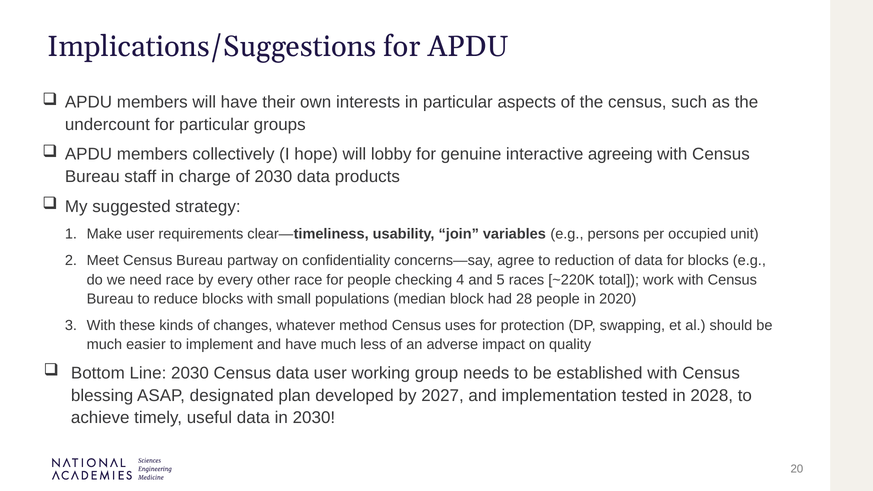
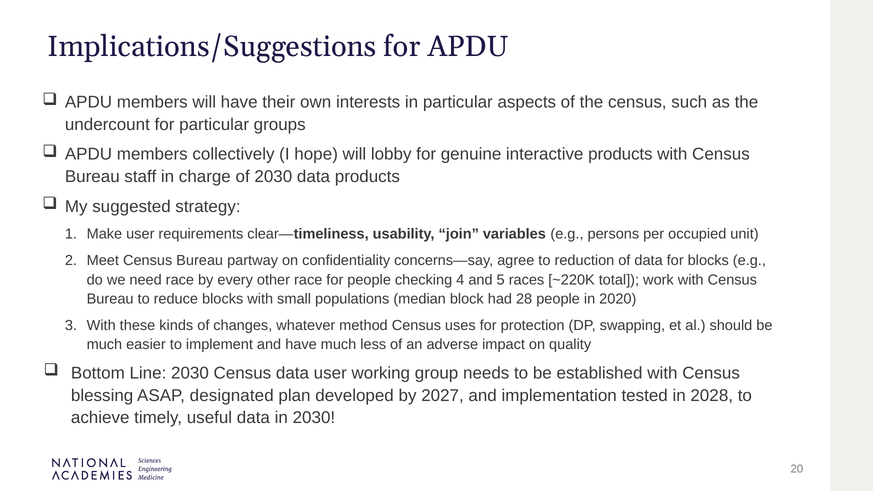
interactive agreeing: agreeing -> products
